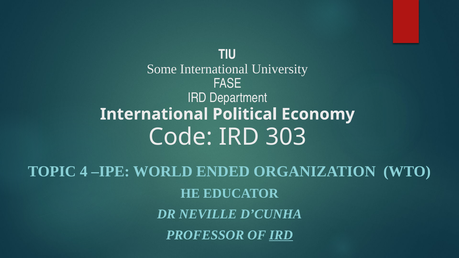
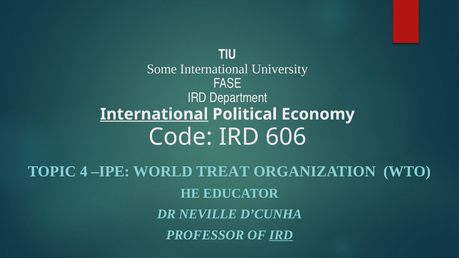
International at (154, 114) underline: none -> present
303: 303 -> 606
ENDED: ENDED -> TREAT
